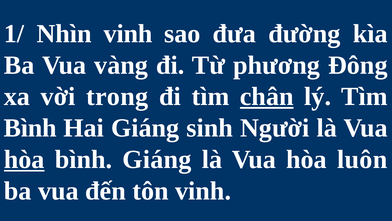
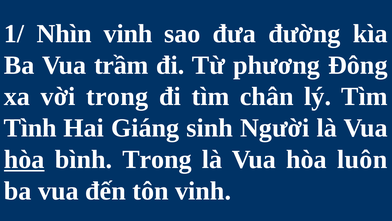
vàng: vàng -> trầm
chân underline: present -> none
Bình at (30, 128): Bình -> Tình
bình Giáng: Giáng -> Trong
